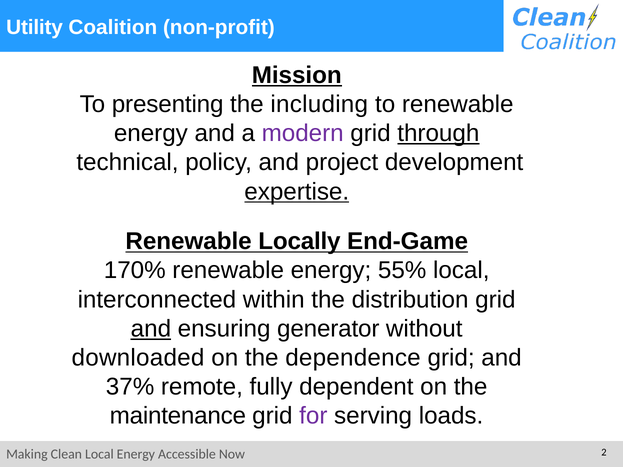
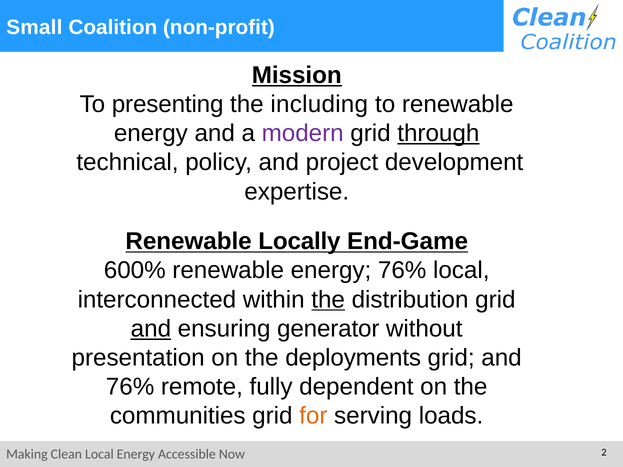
Utility: Utility -> Small
expertise underline: present -> none
170%: 170% -> 600%
energy 55%: 55% -> 76%
the at (328, 300) underline: none -> present
downloaded: downloaded -> presentation
dependence: dependence -> deployments
37% at (130, 387): 37% -> 76%
maintenance: maintenance -> communities
for colour: purple -> orange
